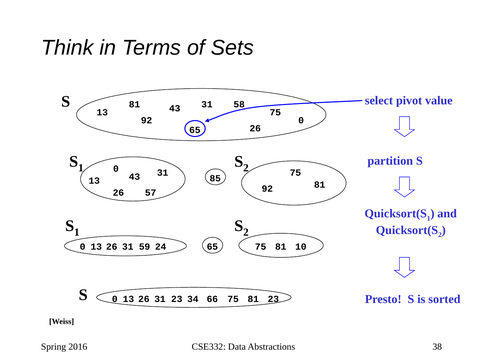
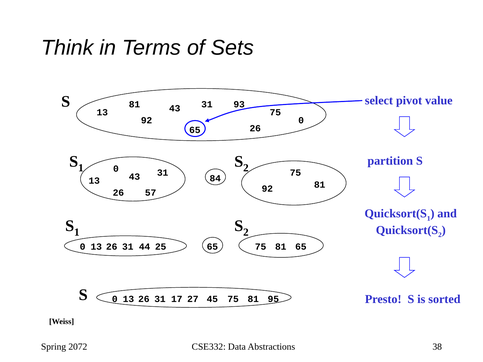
58: 58 -> 93
85: 85 -> 84
59: 59 -> 44
24: 24 -> 25
81 10: 10 -> 65
13 23: 23 -> 17
34: 34 -> 27
66: 66 -> 45
81 23: 23 -> 95
2016: 2016 -> 2072
